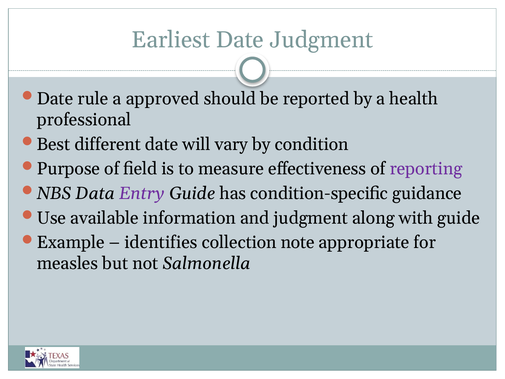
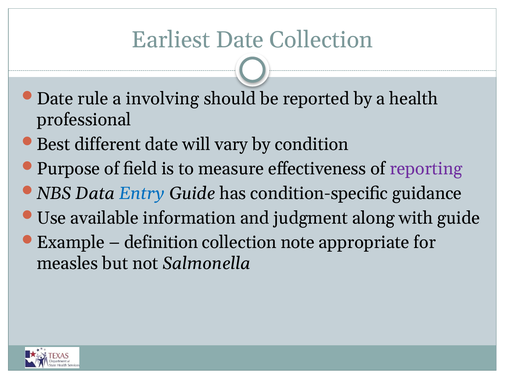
Date Judgment: Judgment -> Collection
approved: approved -> involving
Entry colour: purple -> blue
identifies: identifies -> definition
